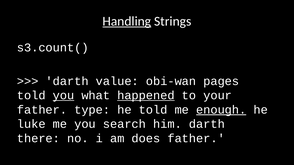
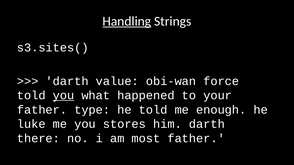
s3.count(: s3.count( -> s3.sites(
pages: pages -> force
happened underline: present -> none
enough underline: present -> none
search: search -> stores
does: does -> most
